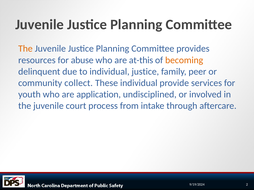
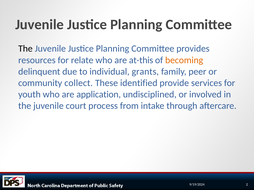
The at (25, 49) colour: orange -> black
abuse: abuse -> relate
individual justice: justice -> grants
These individual: individual -> identified
